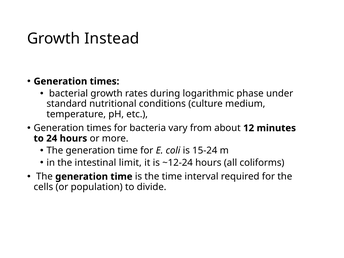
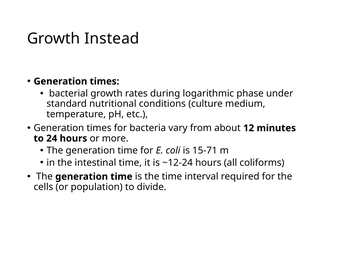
15-24: 15-24 -> 15-71
intestinal limit: limit -> time
